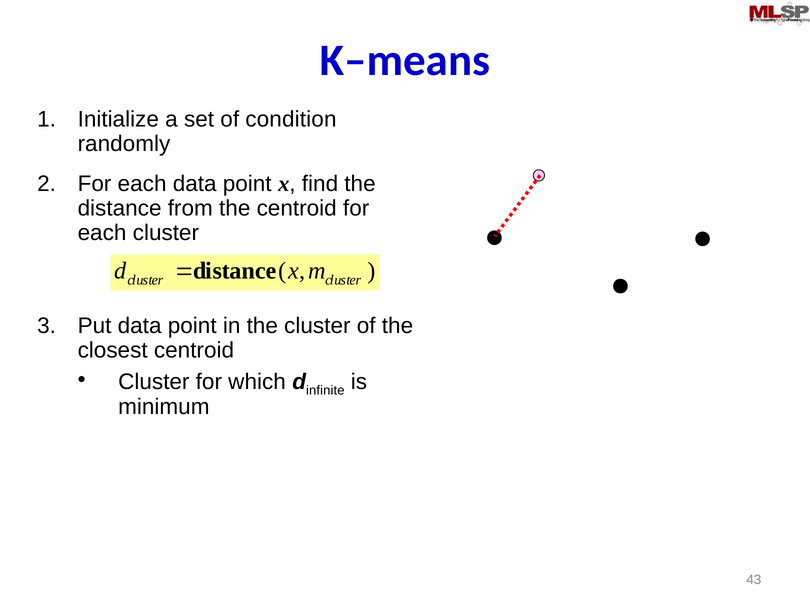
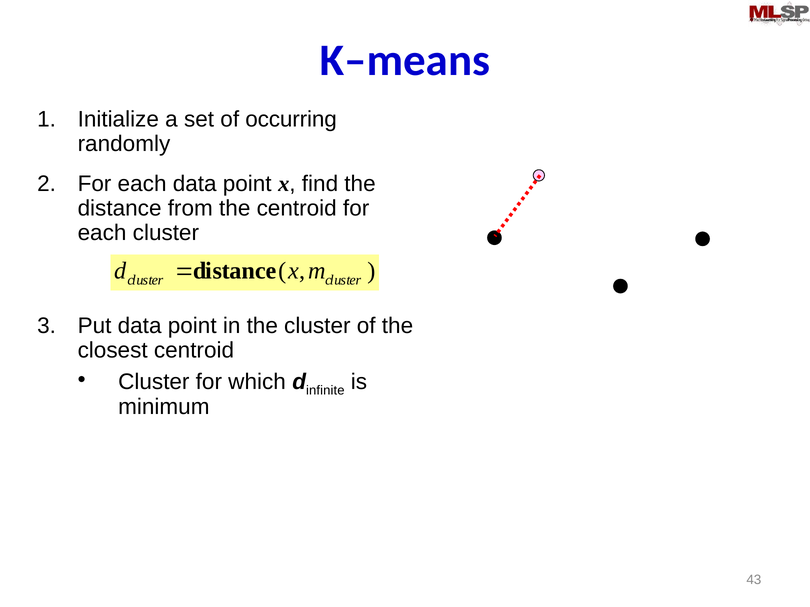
condition: condition -> occurring
